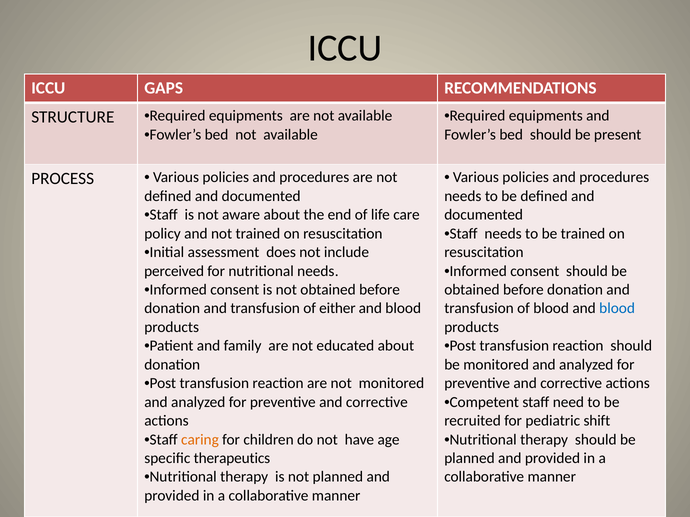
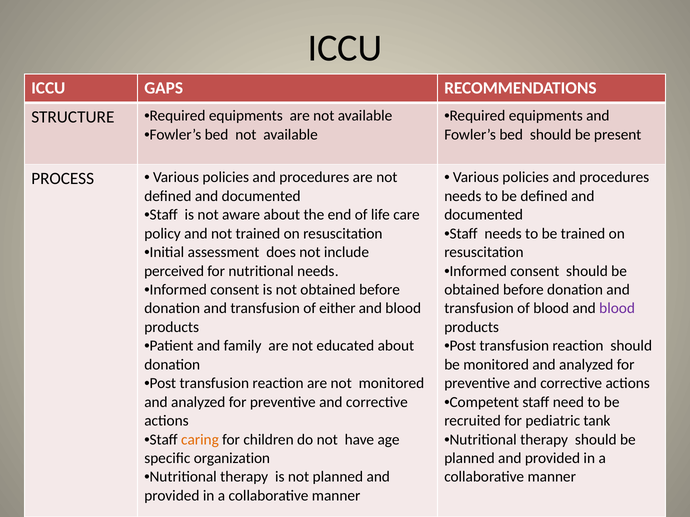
blood at (617, 309) colour: blue -> purple
shift: shift -> tank
therapeutics: therapeutics -> organization
